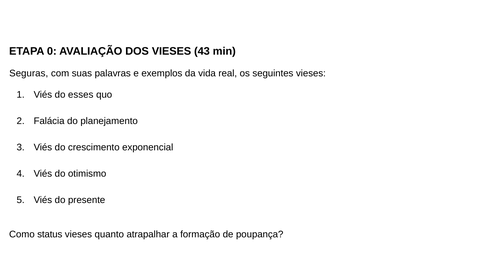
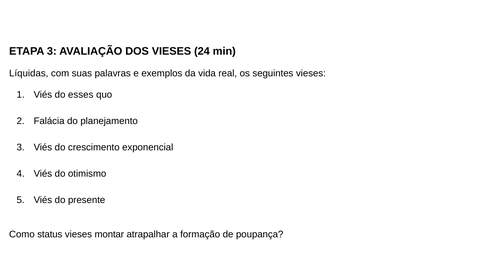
ETAPA 0: 0 -> 3
43: 43 -> 24
Seguras: Seguras -> Líquidas
quanto: quanto -> montar
